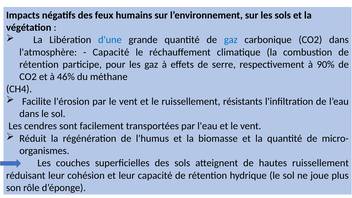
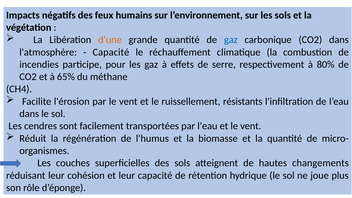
d'une colour: blue -> orange
rétention at (39, 64): rétention -> incendies
90%: 90% -> 80%
46%: 46% -> 65%
hautes ruissellement: ruissellement -> changements
